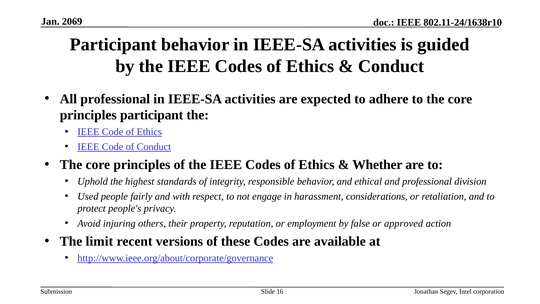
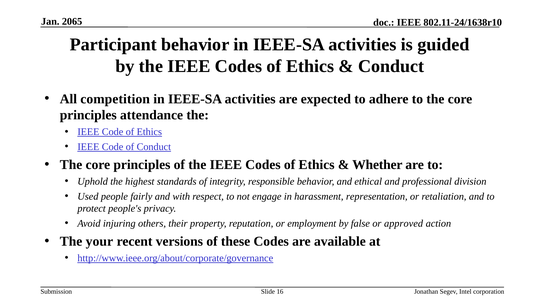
2069: 2069 -> 2065
All professional: professional -> competition
principles participant: participant -> attendance
considerations: considerations -> representation
limit: limit -> your
